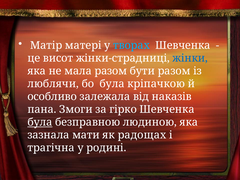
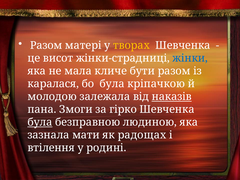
Матір at (46, 45): Матір -> Разом
творах colour: light blue -> yellow
мала разом: разом -> кличе
люблячи: люблячи -> каралася
особливо: особливо -> молодою
наказiв underline: none -> present
трагiчна: трагiчна -> втілення
